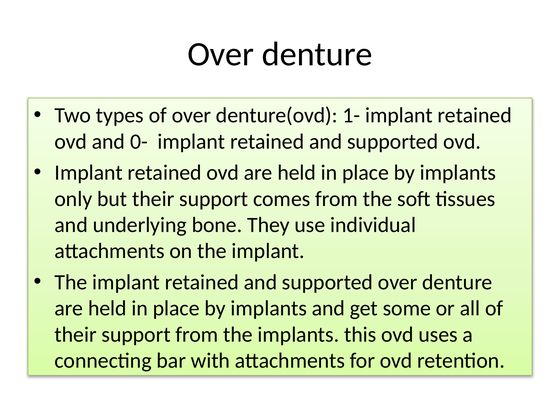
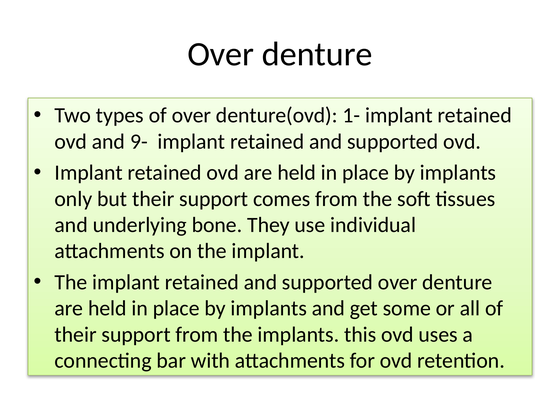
0-: 0- -> 9-
